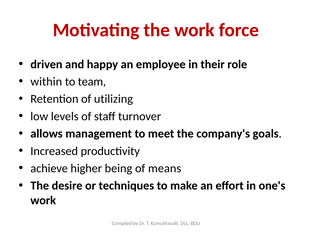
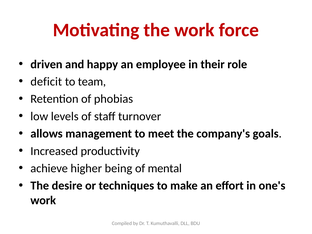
within: within -> deficit
utilizing: utilizing -> phobias
means: means -> mental
